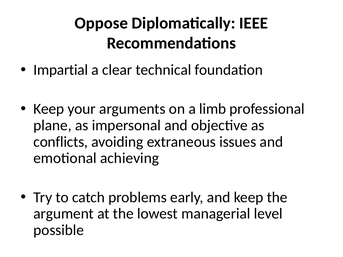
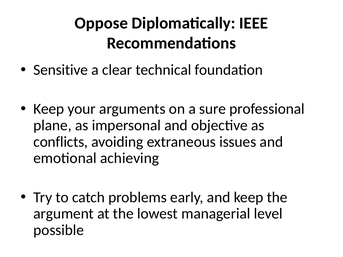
Impartial: Impartial -> Sensitive
limb: limb -> sure
